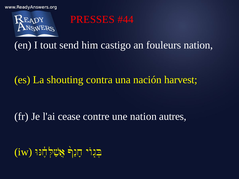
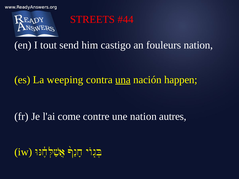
PRESSES: PRESSES -> STREETS
shouting: shouting -> weeping
una underline: none -> present
harvest: harvest -> happen
cease: cease -> come
